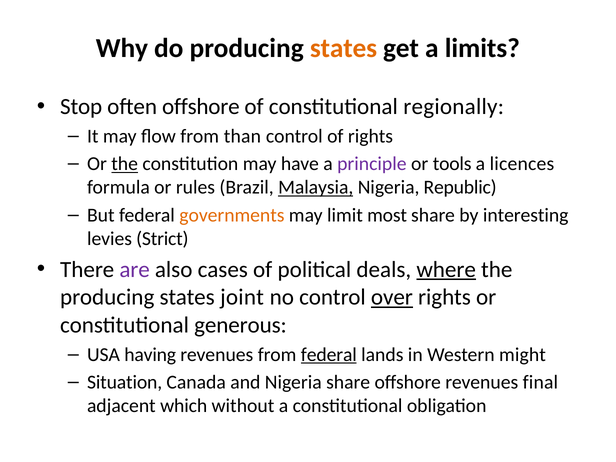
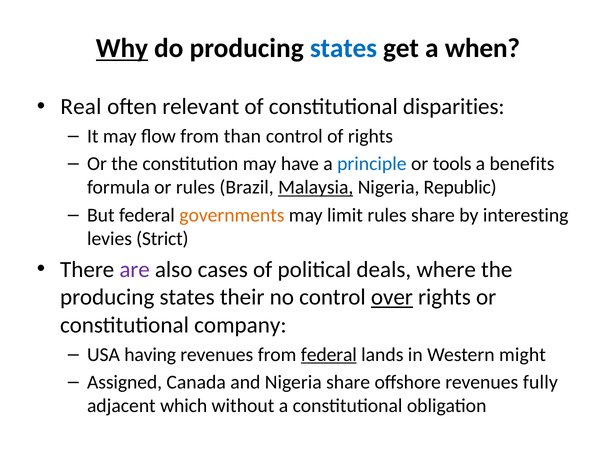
Why underline: none -> present
states at (343, 48) colour: orange -> blue
limits: limits -> when
Stop: Stop -> Real
often offshore: offshore -> relevant
regionally: regionally -> disparities
the at (125, 164) underline: present -> none
principle colour: purple -> blue
licences: licences -> benefits
limit most: most -> rules
where underline: present -> none
joint: joint -> their
generous: generous -> company
Situation: Situation -> Assigned
final: final -> fully
